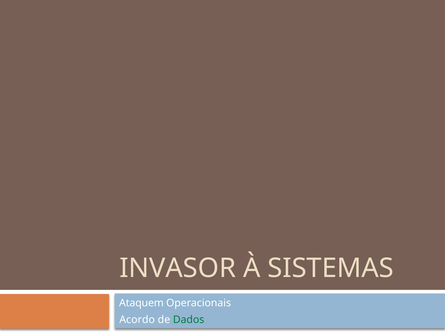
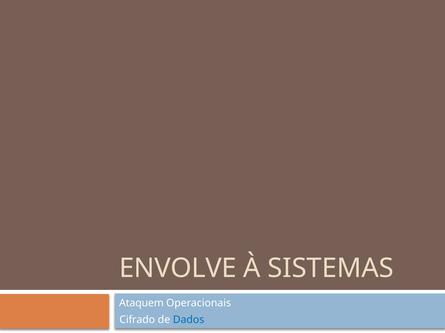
INVASOR: INVASOR -> ENVOLVE
Acordo: Acordo -> Cifrado
Dados colour: green -> blue
